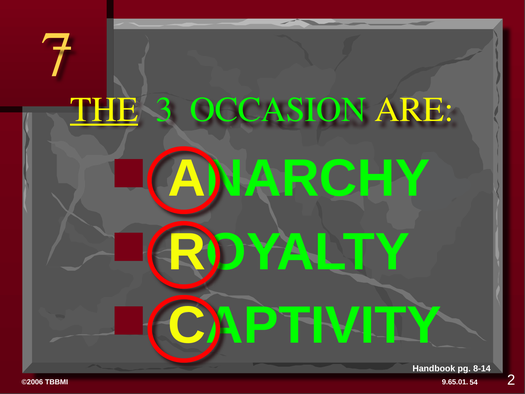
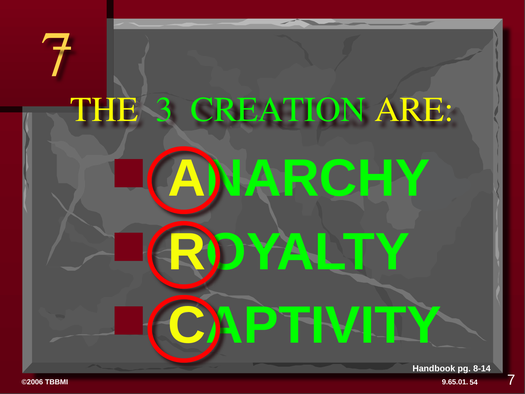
THE underline: present -> none
OCCASION: OCCASION -> CREATION
54 2: 2 -> 7
